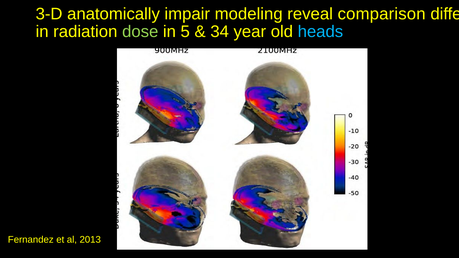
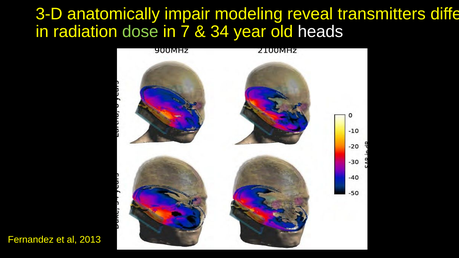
comparison: comparison -> transmitters
5: 5 -> 7
heads colour: light blue -> white
